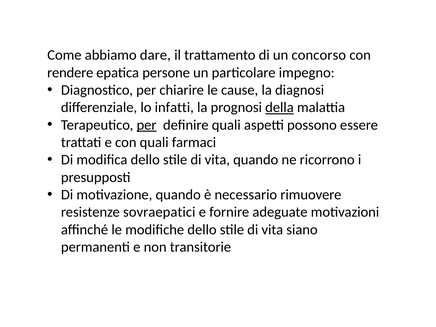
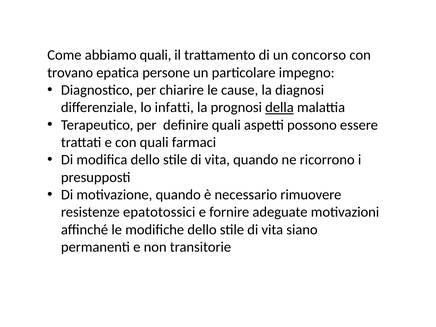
abbiamo dare: dare -> quali
rendere: rendere -> trovano
per at (147, 125) underline: present -> none
sovraepatici: sovraepatici -> epatotossici
